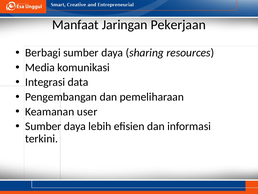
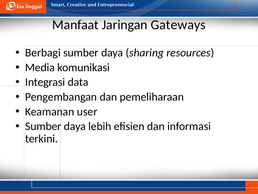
Pekerjaan: Pekerjaan -> Gateways
